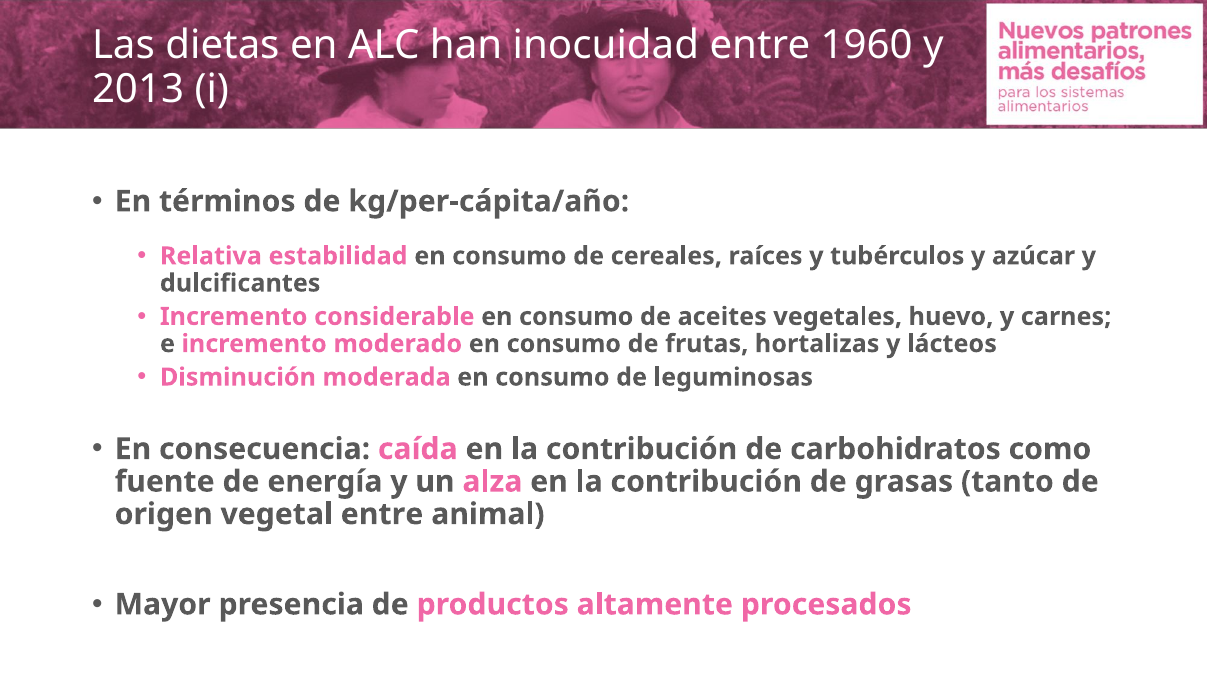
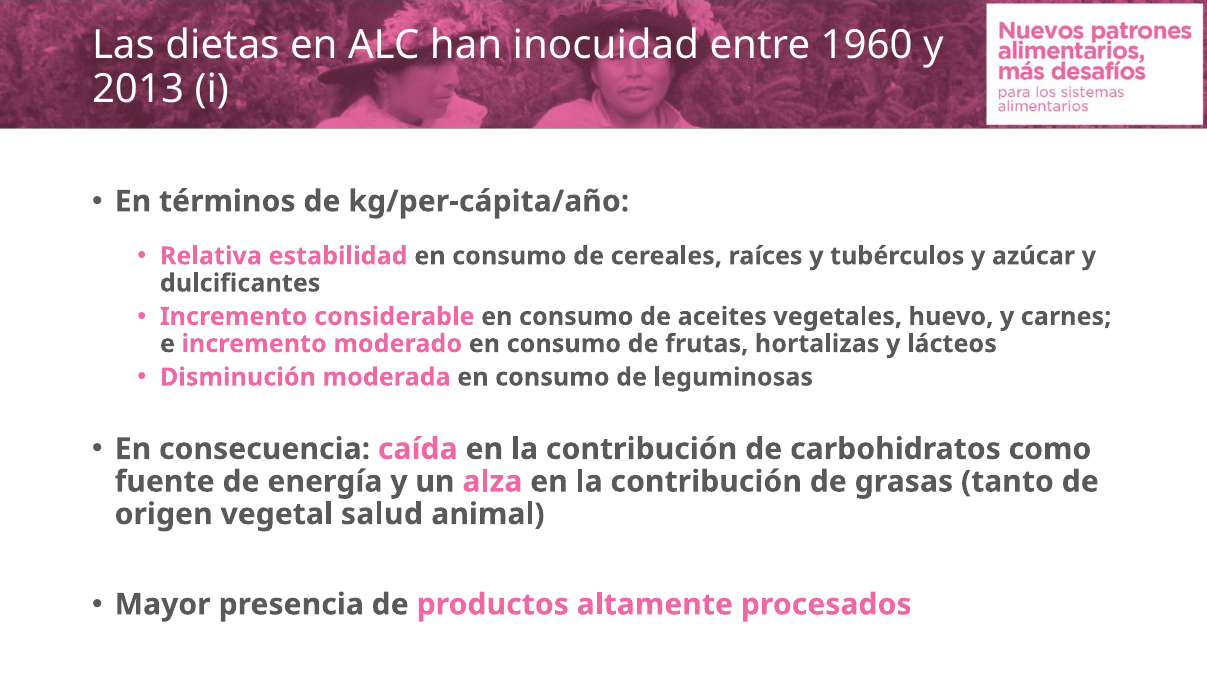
vegetal entre: entre -> salud
